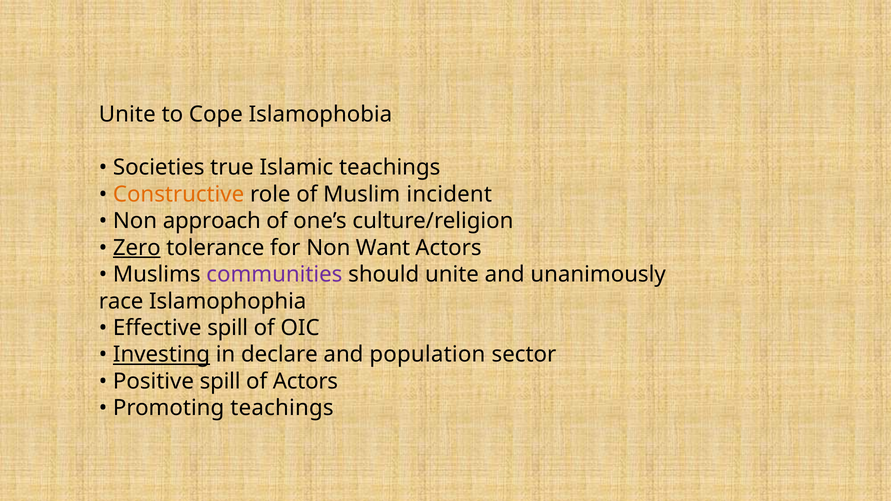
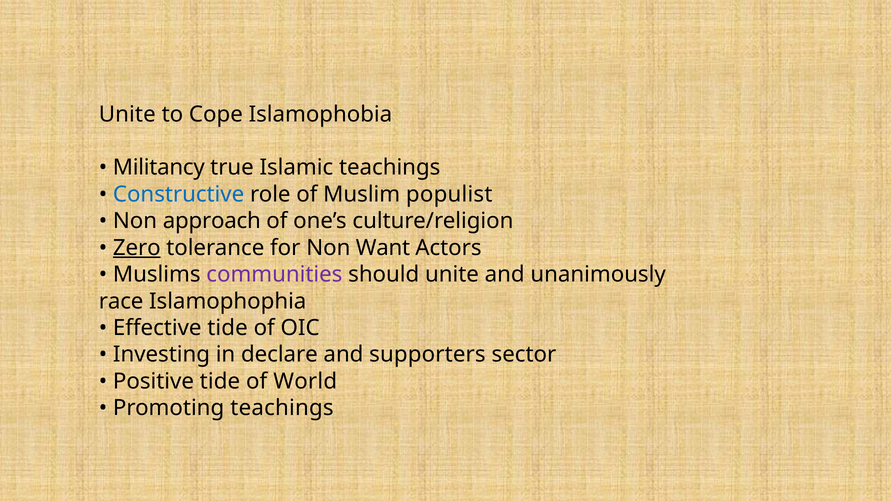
Societies: Societies -> Militancy
Constructive colour: orange -> blue
incident: incident -> populist
Effective spill: spill -> tide
Investing underline: present -> none
population: population -> supporters
Positive spill: spill -> tide
of Actors: Actors -> World
